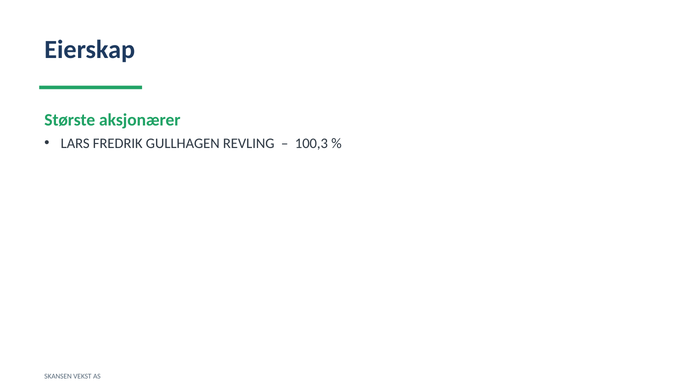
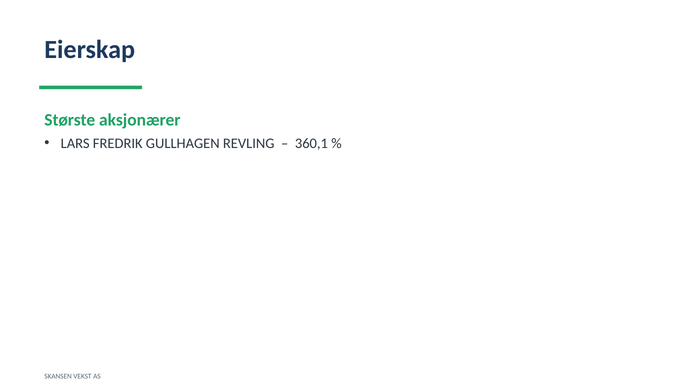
100,3: 100,3 -> 360,1
